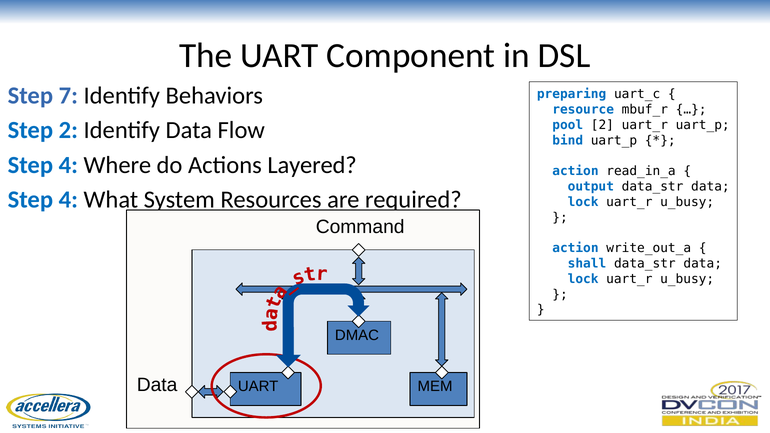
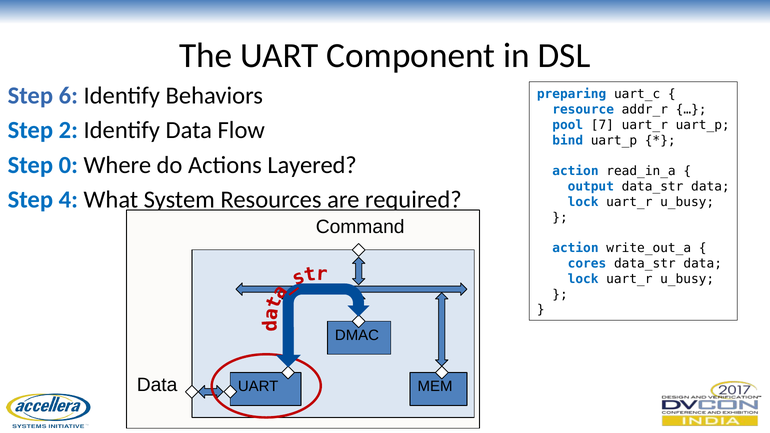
7: 7 -> 6
mbuf_r: mbuf_r -> addr_r
pool 2: 2 -> 7
4 at (68, 165): 4 -> 0
shall: shall -> cores
